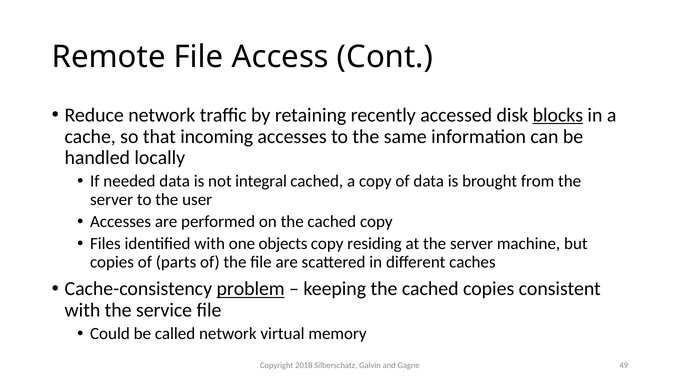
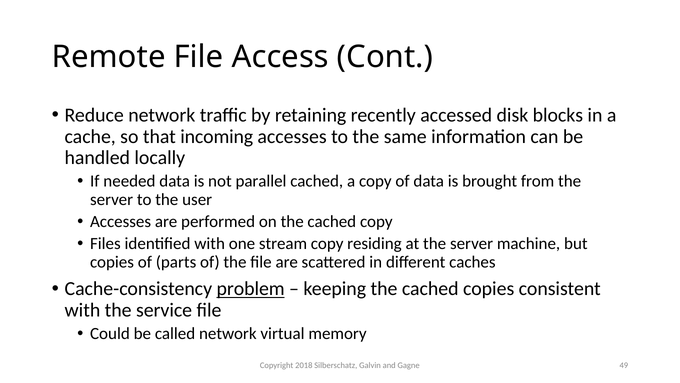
blocks underline: present -> none
integral: integral -> parallel
objects: objects -> stream
